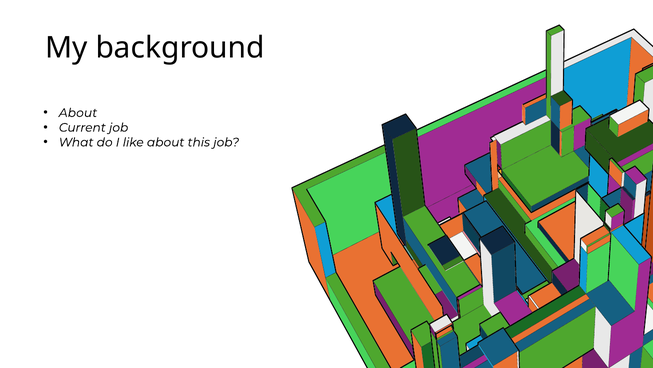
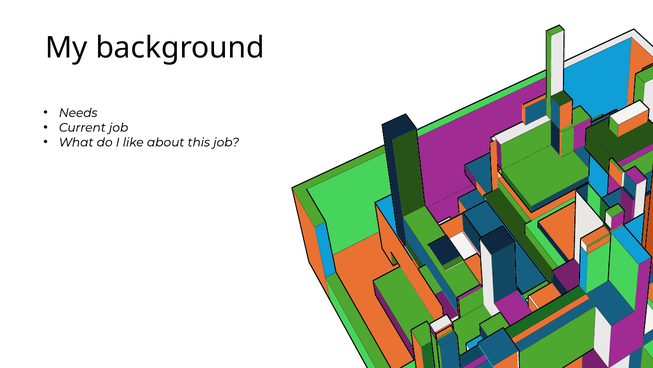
About at (78, 113): About -> Needs
